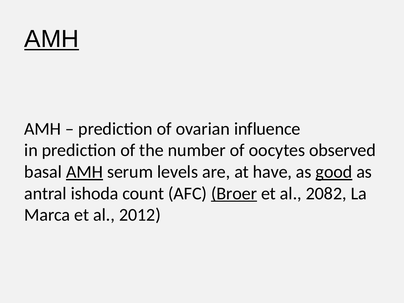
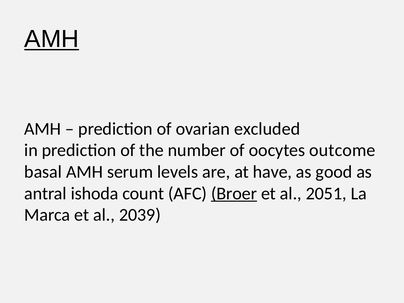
influence: influence -> excluded
observed: observed -> outcome
AMH at (85, 172) underline: present -> none
good underline: present -> none
2082: 2082 -> 2051
2012: 2012 -> 2039
